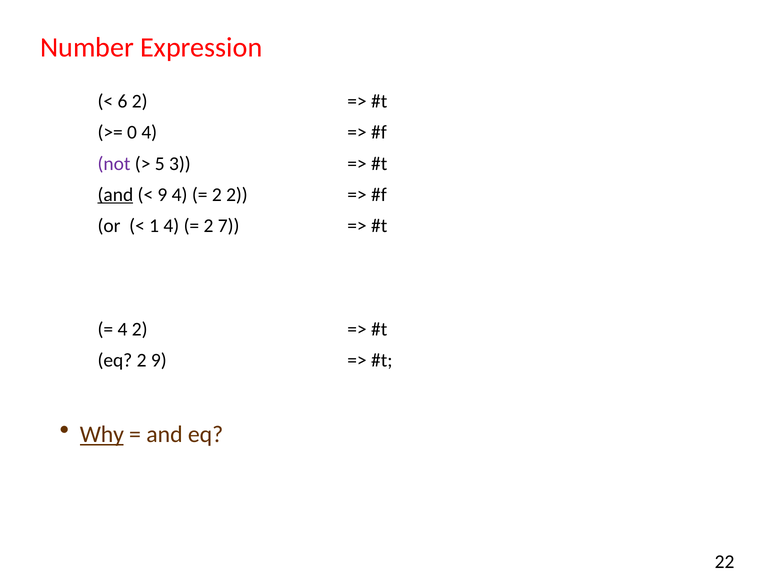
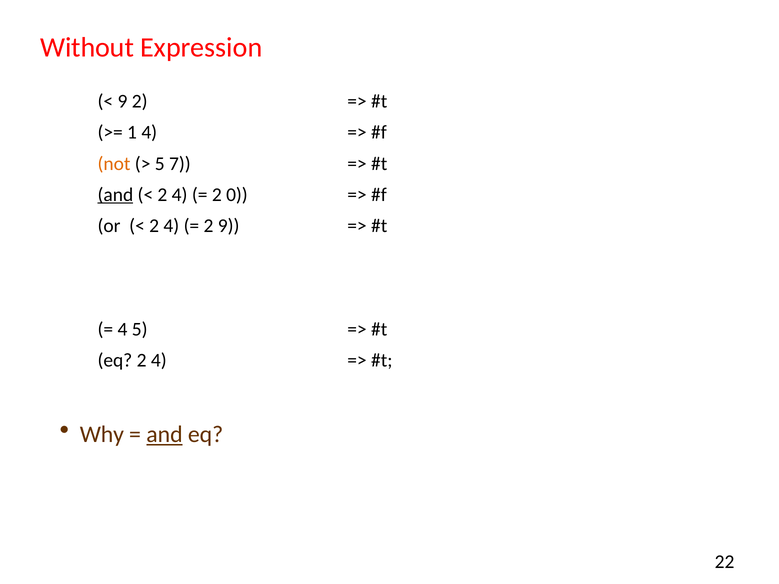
Number: Number -> Without
6 at (122, 101): 6 -> 9
0: 0 -> 1
not colour: purple -> orange
3: 3 -> 7
9 at (162, 195): 9 -> 2
2 2: 2 -> 0
1 at (154, 226): 1 -> 2
2 7: 7 -> 9
4 2: 2 -> 5
eq 2 9: 9 -> 4
Why underline: present -> none
and at (164, 435) underline: none -> present
